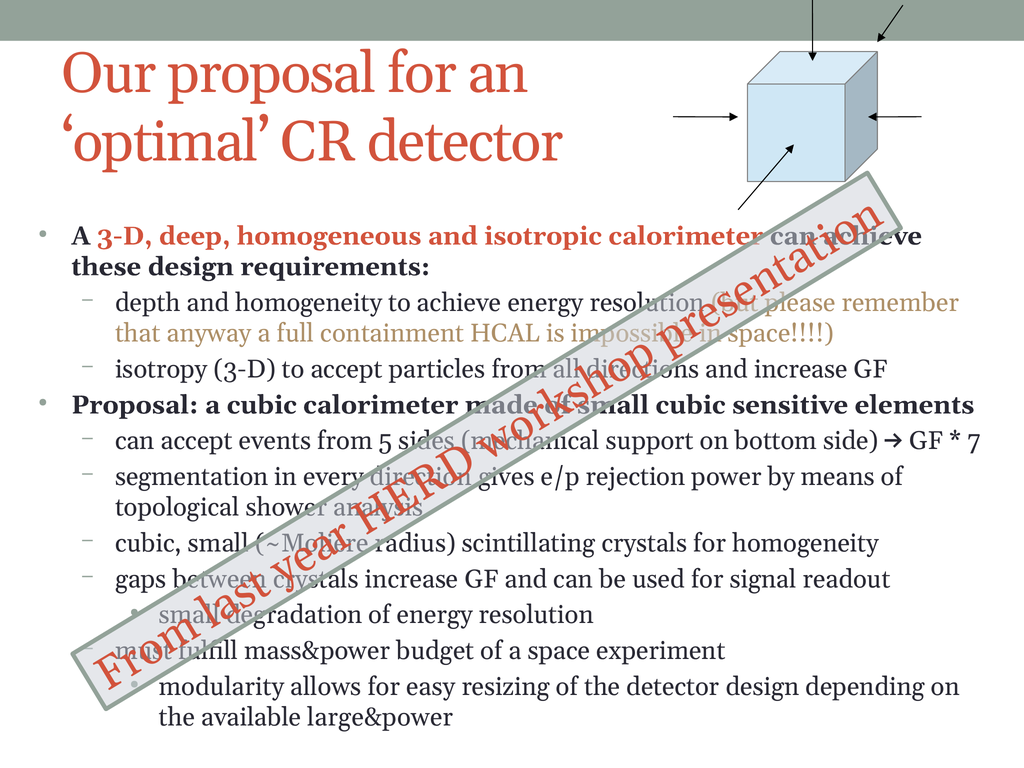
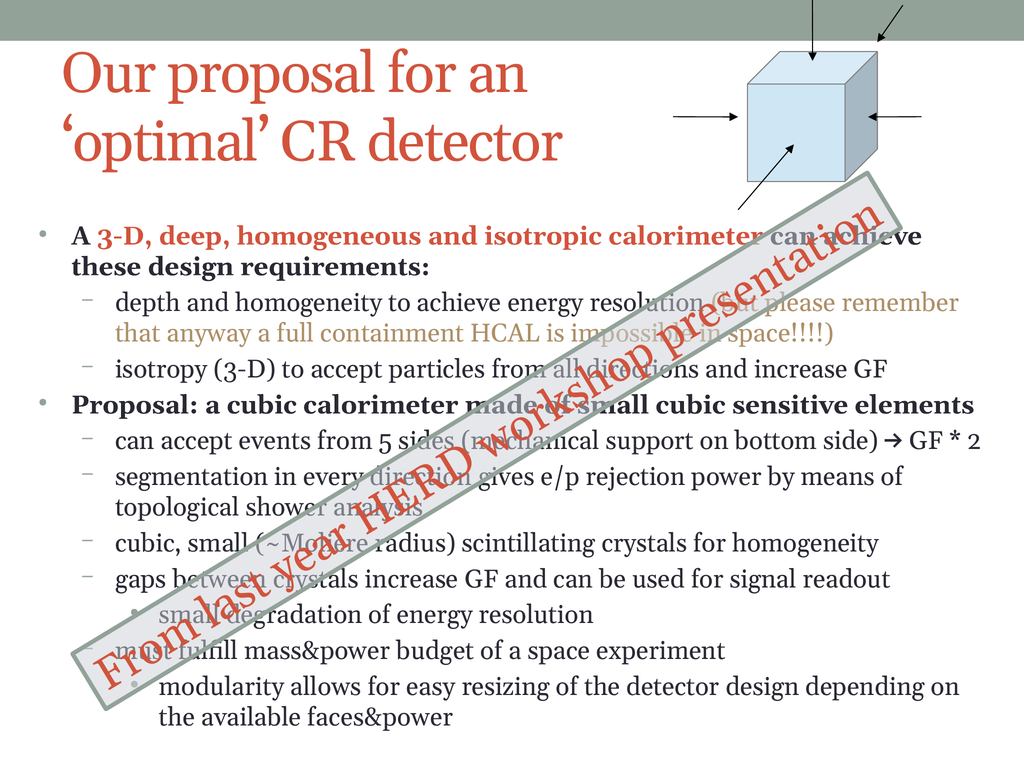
7: 7 -> 2
large&power: large&power -> faces&power
